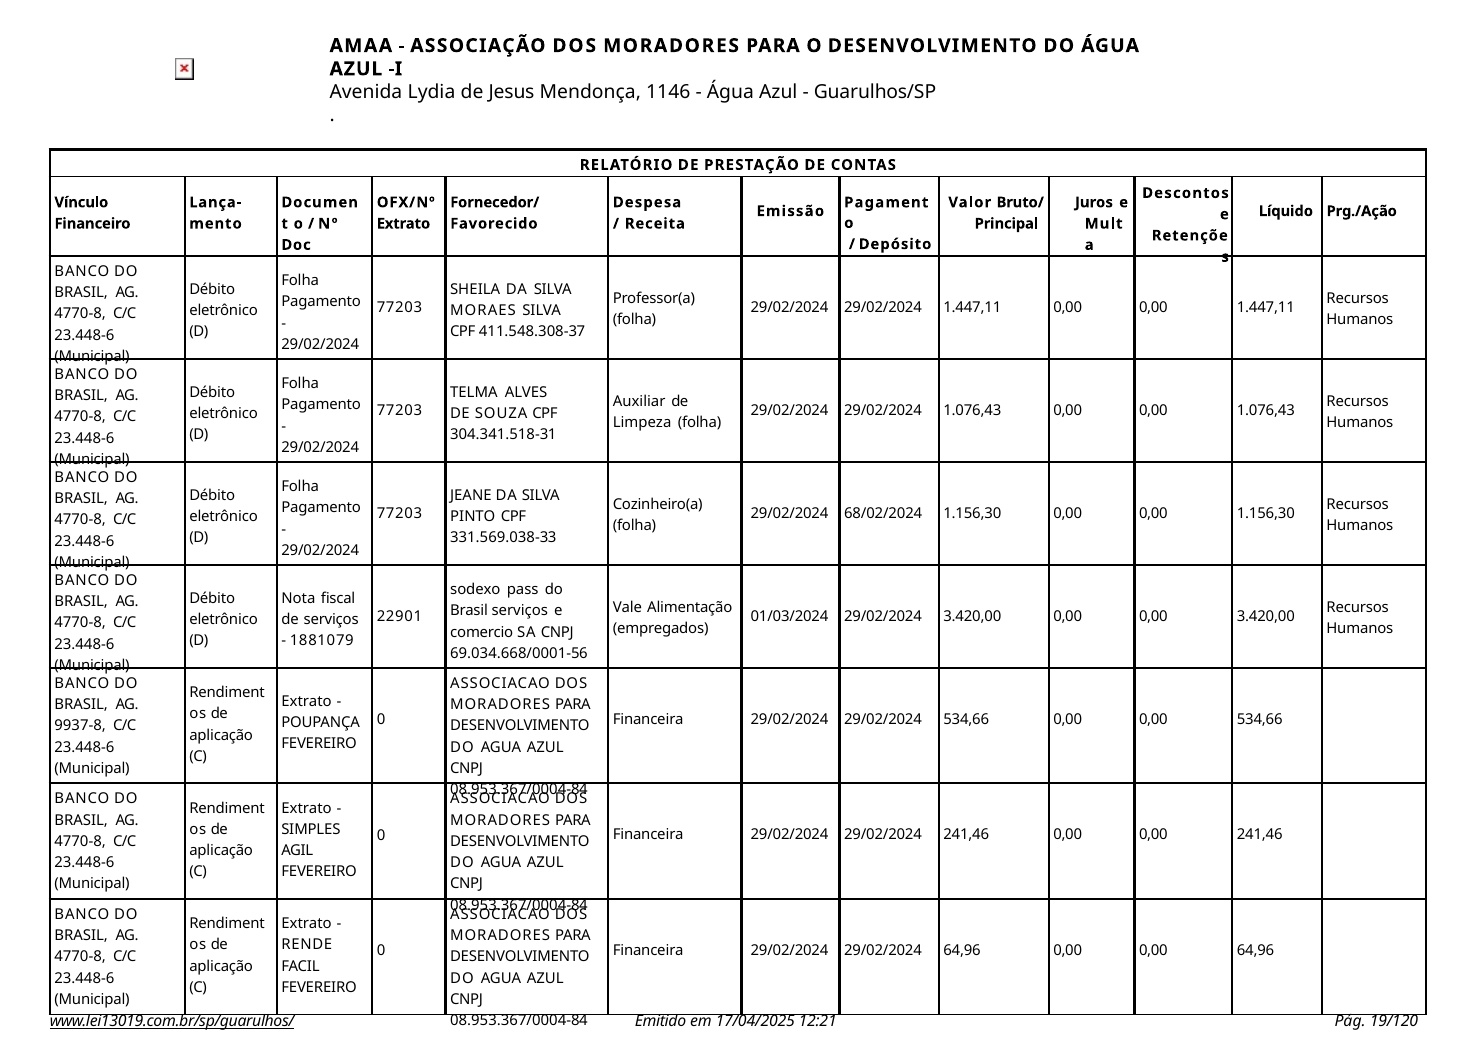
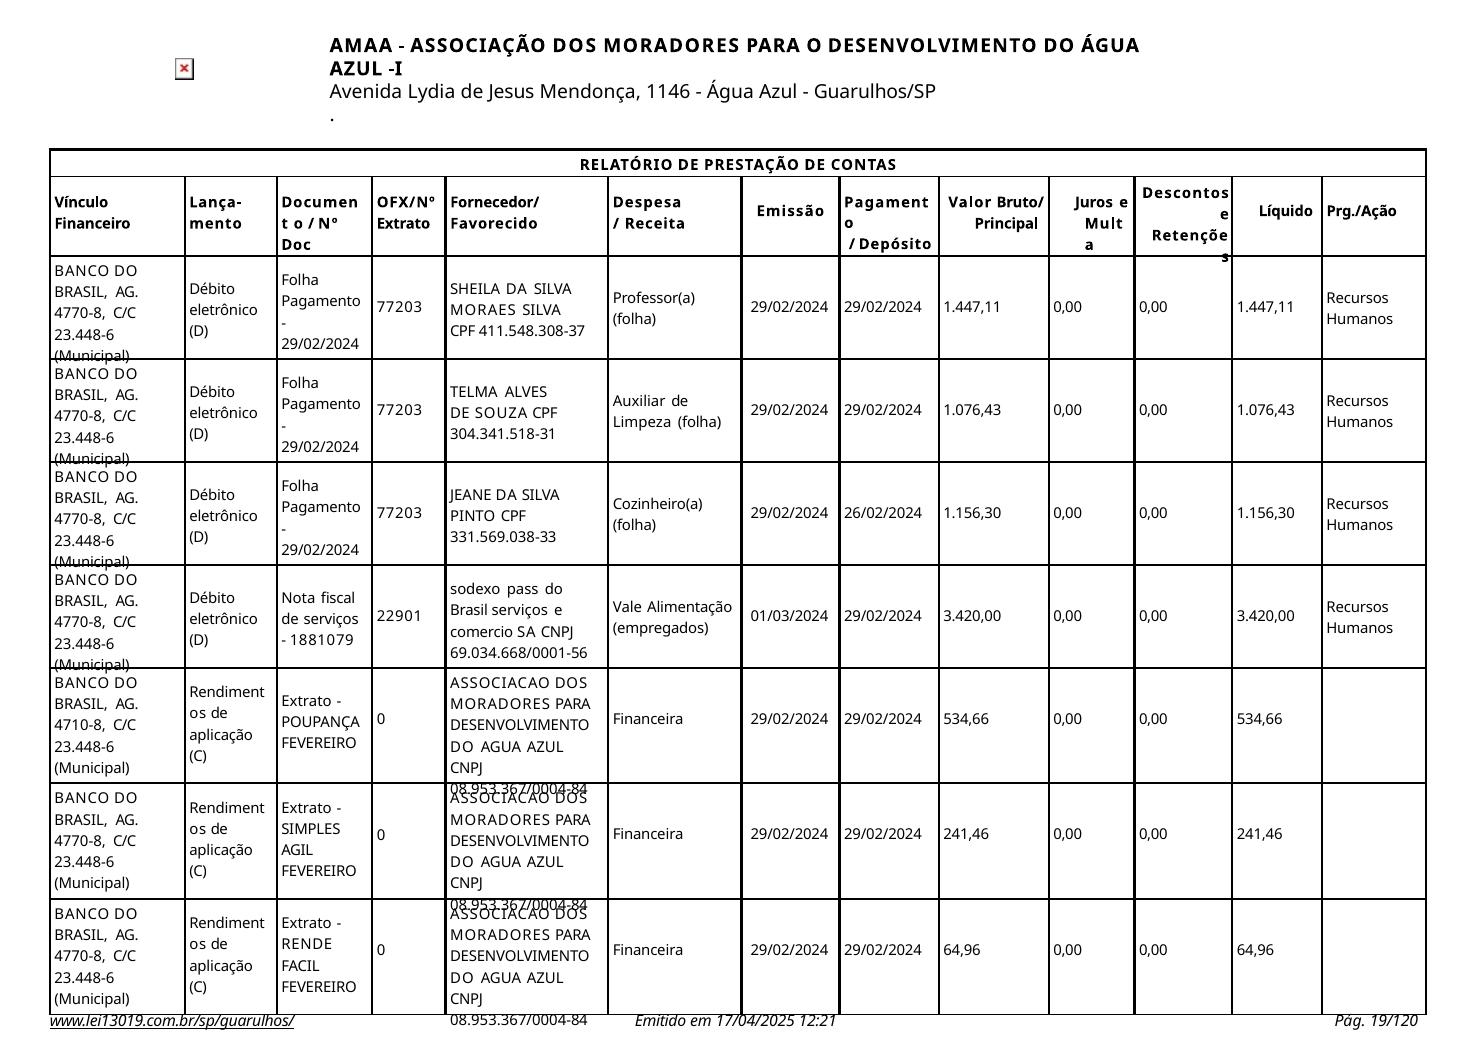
68/02/2024: 68/02/2024 -> 26/02/2024
9937-8: 9937-8 -> 4710-8
